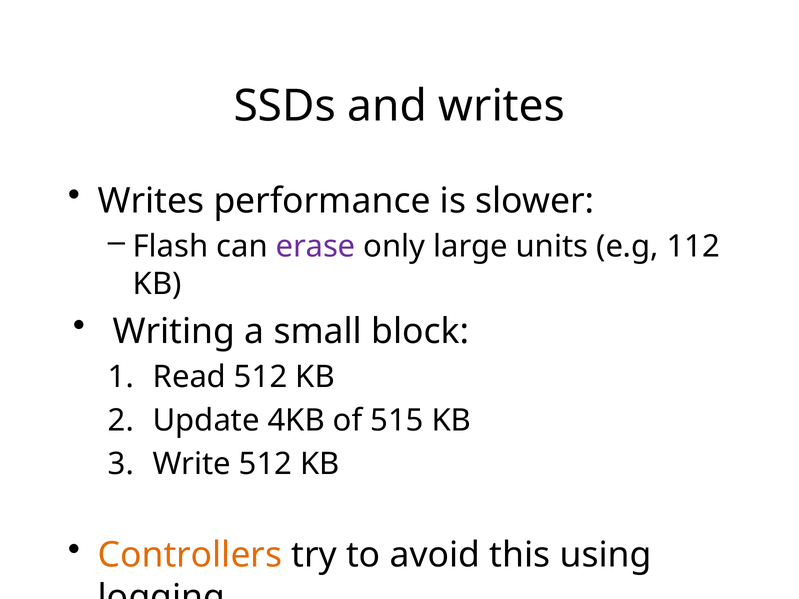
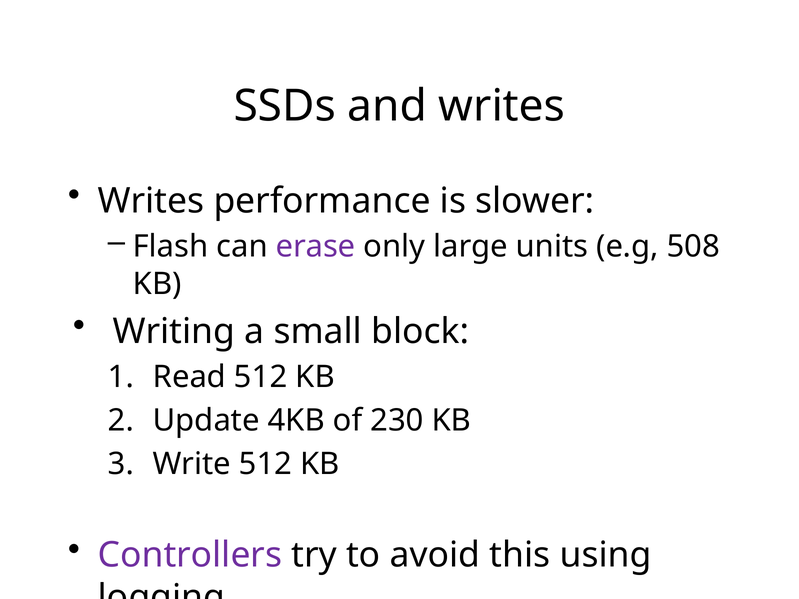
112: 112 -> 508
515: 515 -> 230
Controllers colour: orange -> purple
